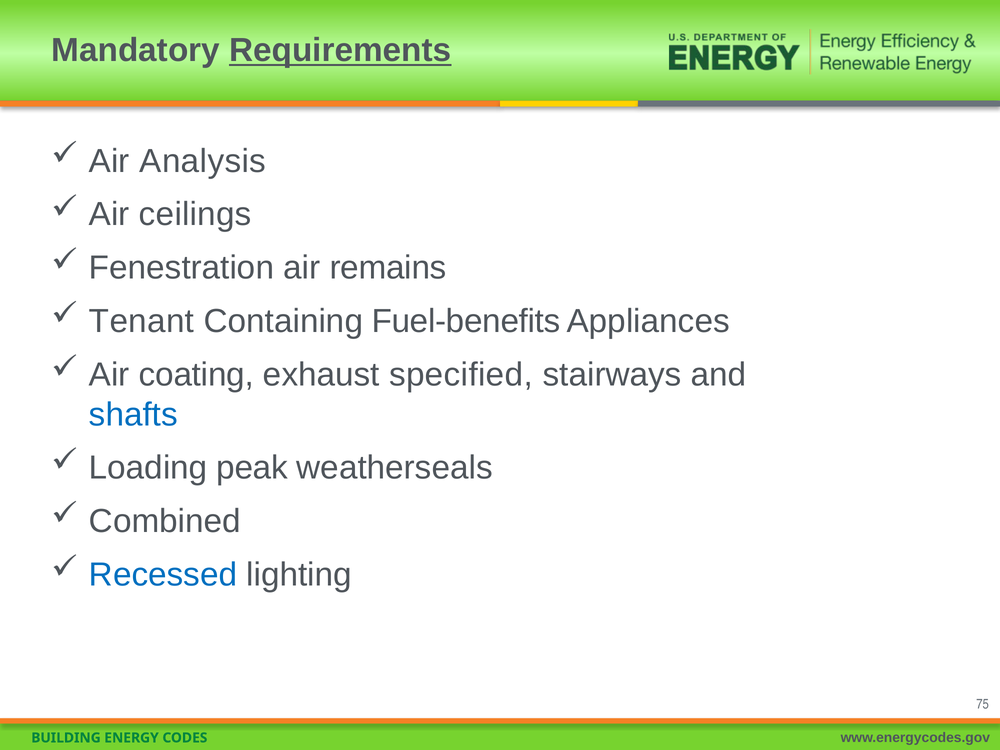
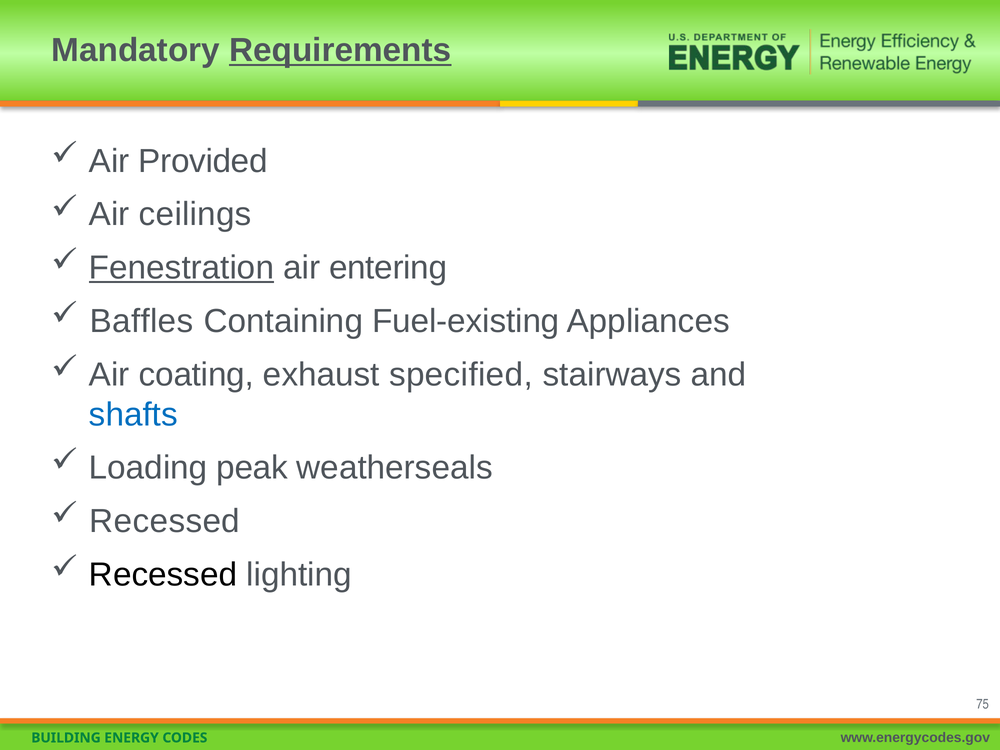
Analysis: Analysis -> Provided
Fenestration underline: none -> present
remains: remains -> entering
Tenant: Tenant -> Baffles
Fuel-benefits: Fuel-benefits -> Fuel-existing
Combined at (165, 521): Combined -> Recessed
Recessed at (163, 575) colour: blue -> black
